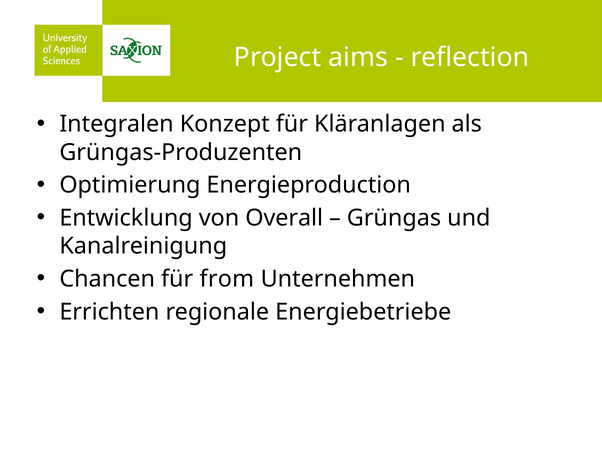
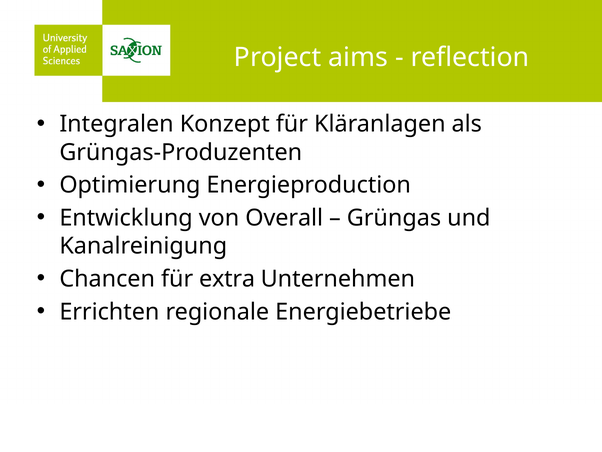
from: from -> extra
